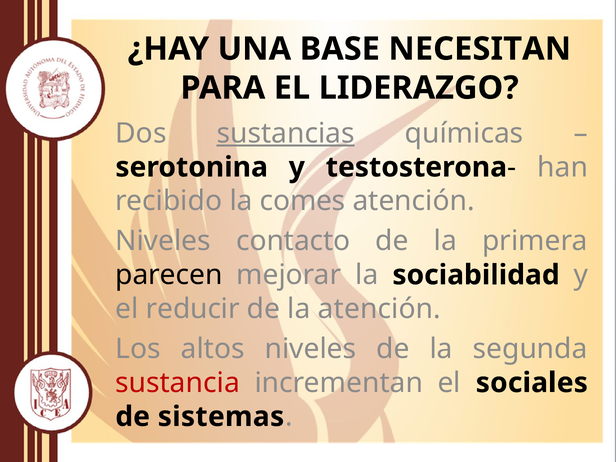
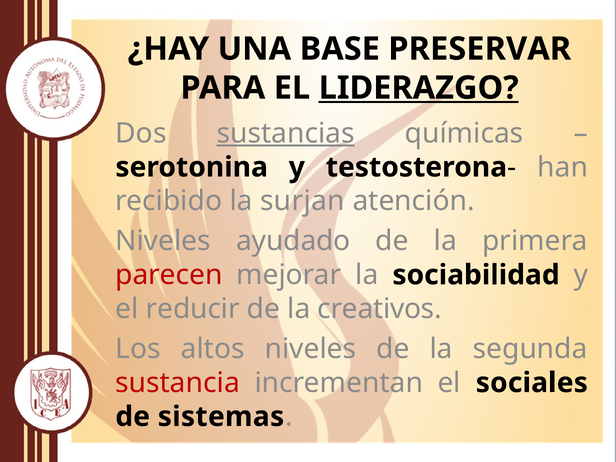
NECESITAN: NECESITAN -> PRESERVAR
LIDERAZGO underline: none -> present
comes: comes -> surjan
contacto: contacto -> ayudado
parecen colour: black -> red
la atención: atención -> creativos
